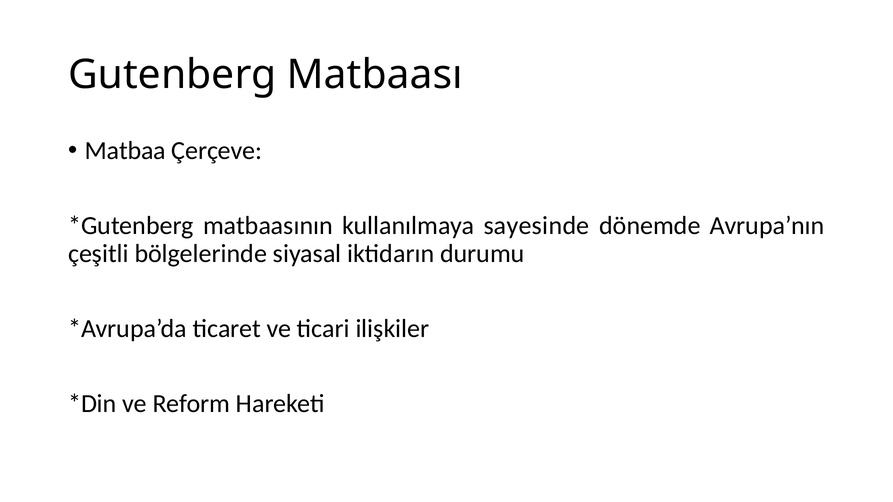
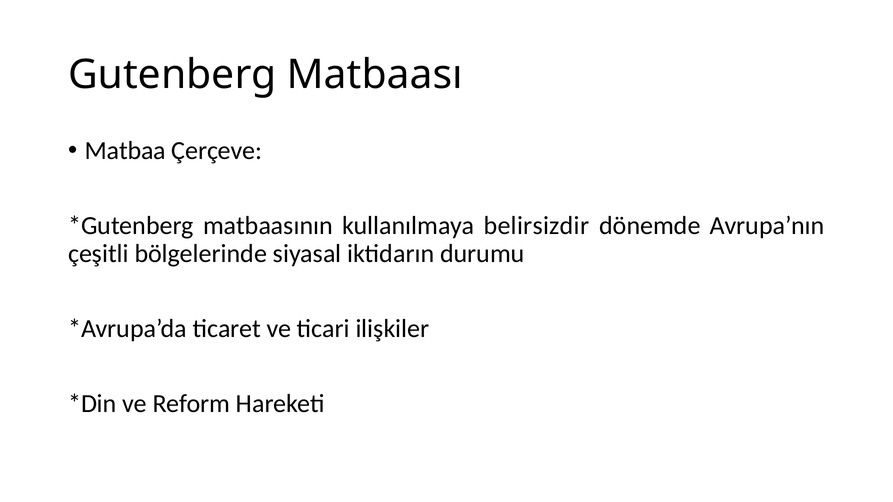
sayesinde: sayesinde -> belirsizdir
